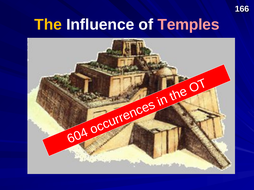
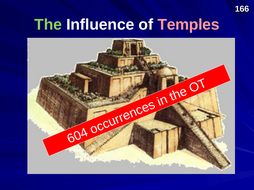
The colour: yellow -> light green
